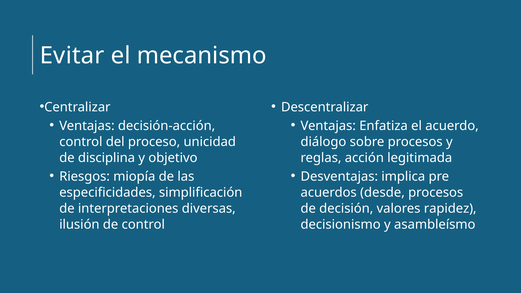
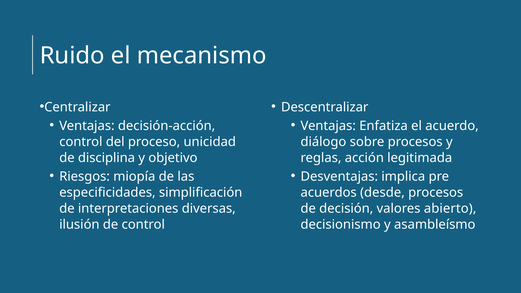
Evitar: Evitar -> Ruido
rapidez: rapidez -> abierto
